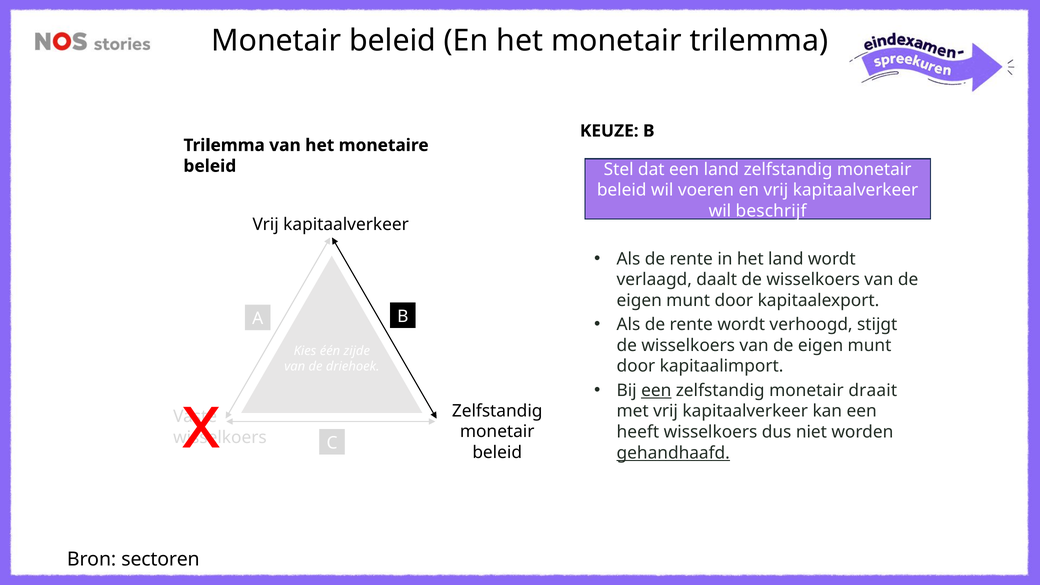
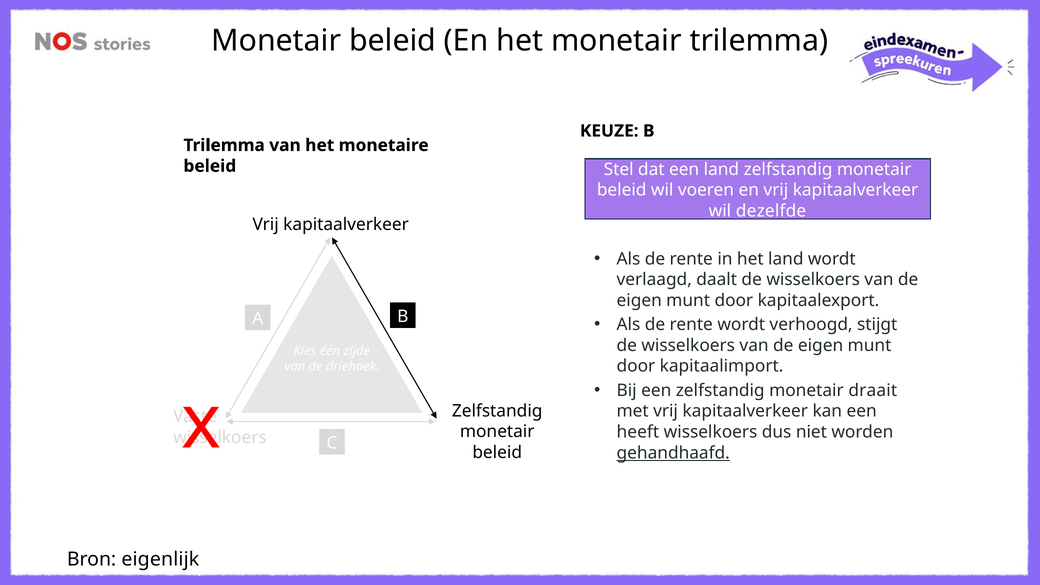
beschrijf: beschrijf -> dezelfde
een at (656, 390) underline: present -> none
sectoren: sectoren -> eigenlijk
